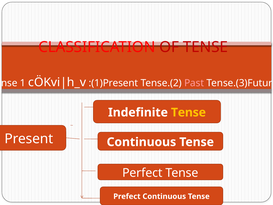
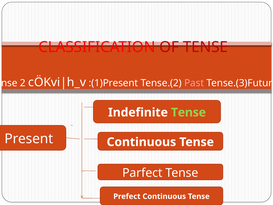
1: 1 -> 2
Tense at (188, 112) colour: yellow -> light green
Perfect: Perfect -> Parfect
